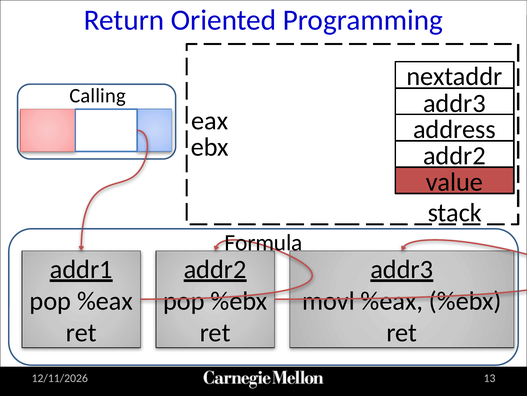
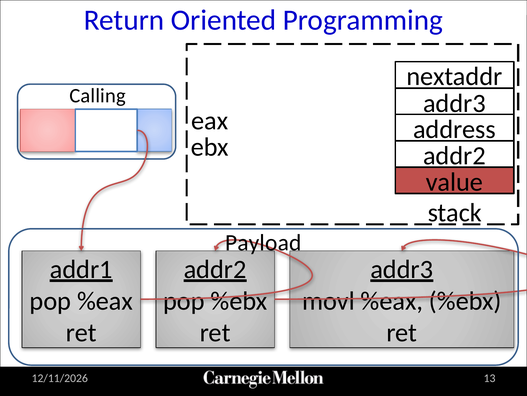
Formula: Formula -> Payload
